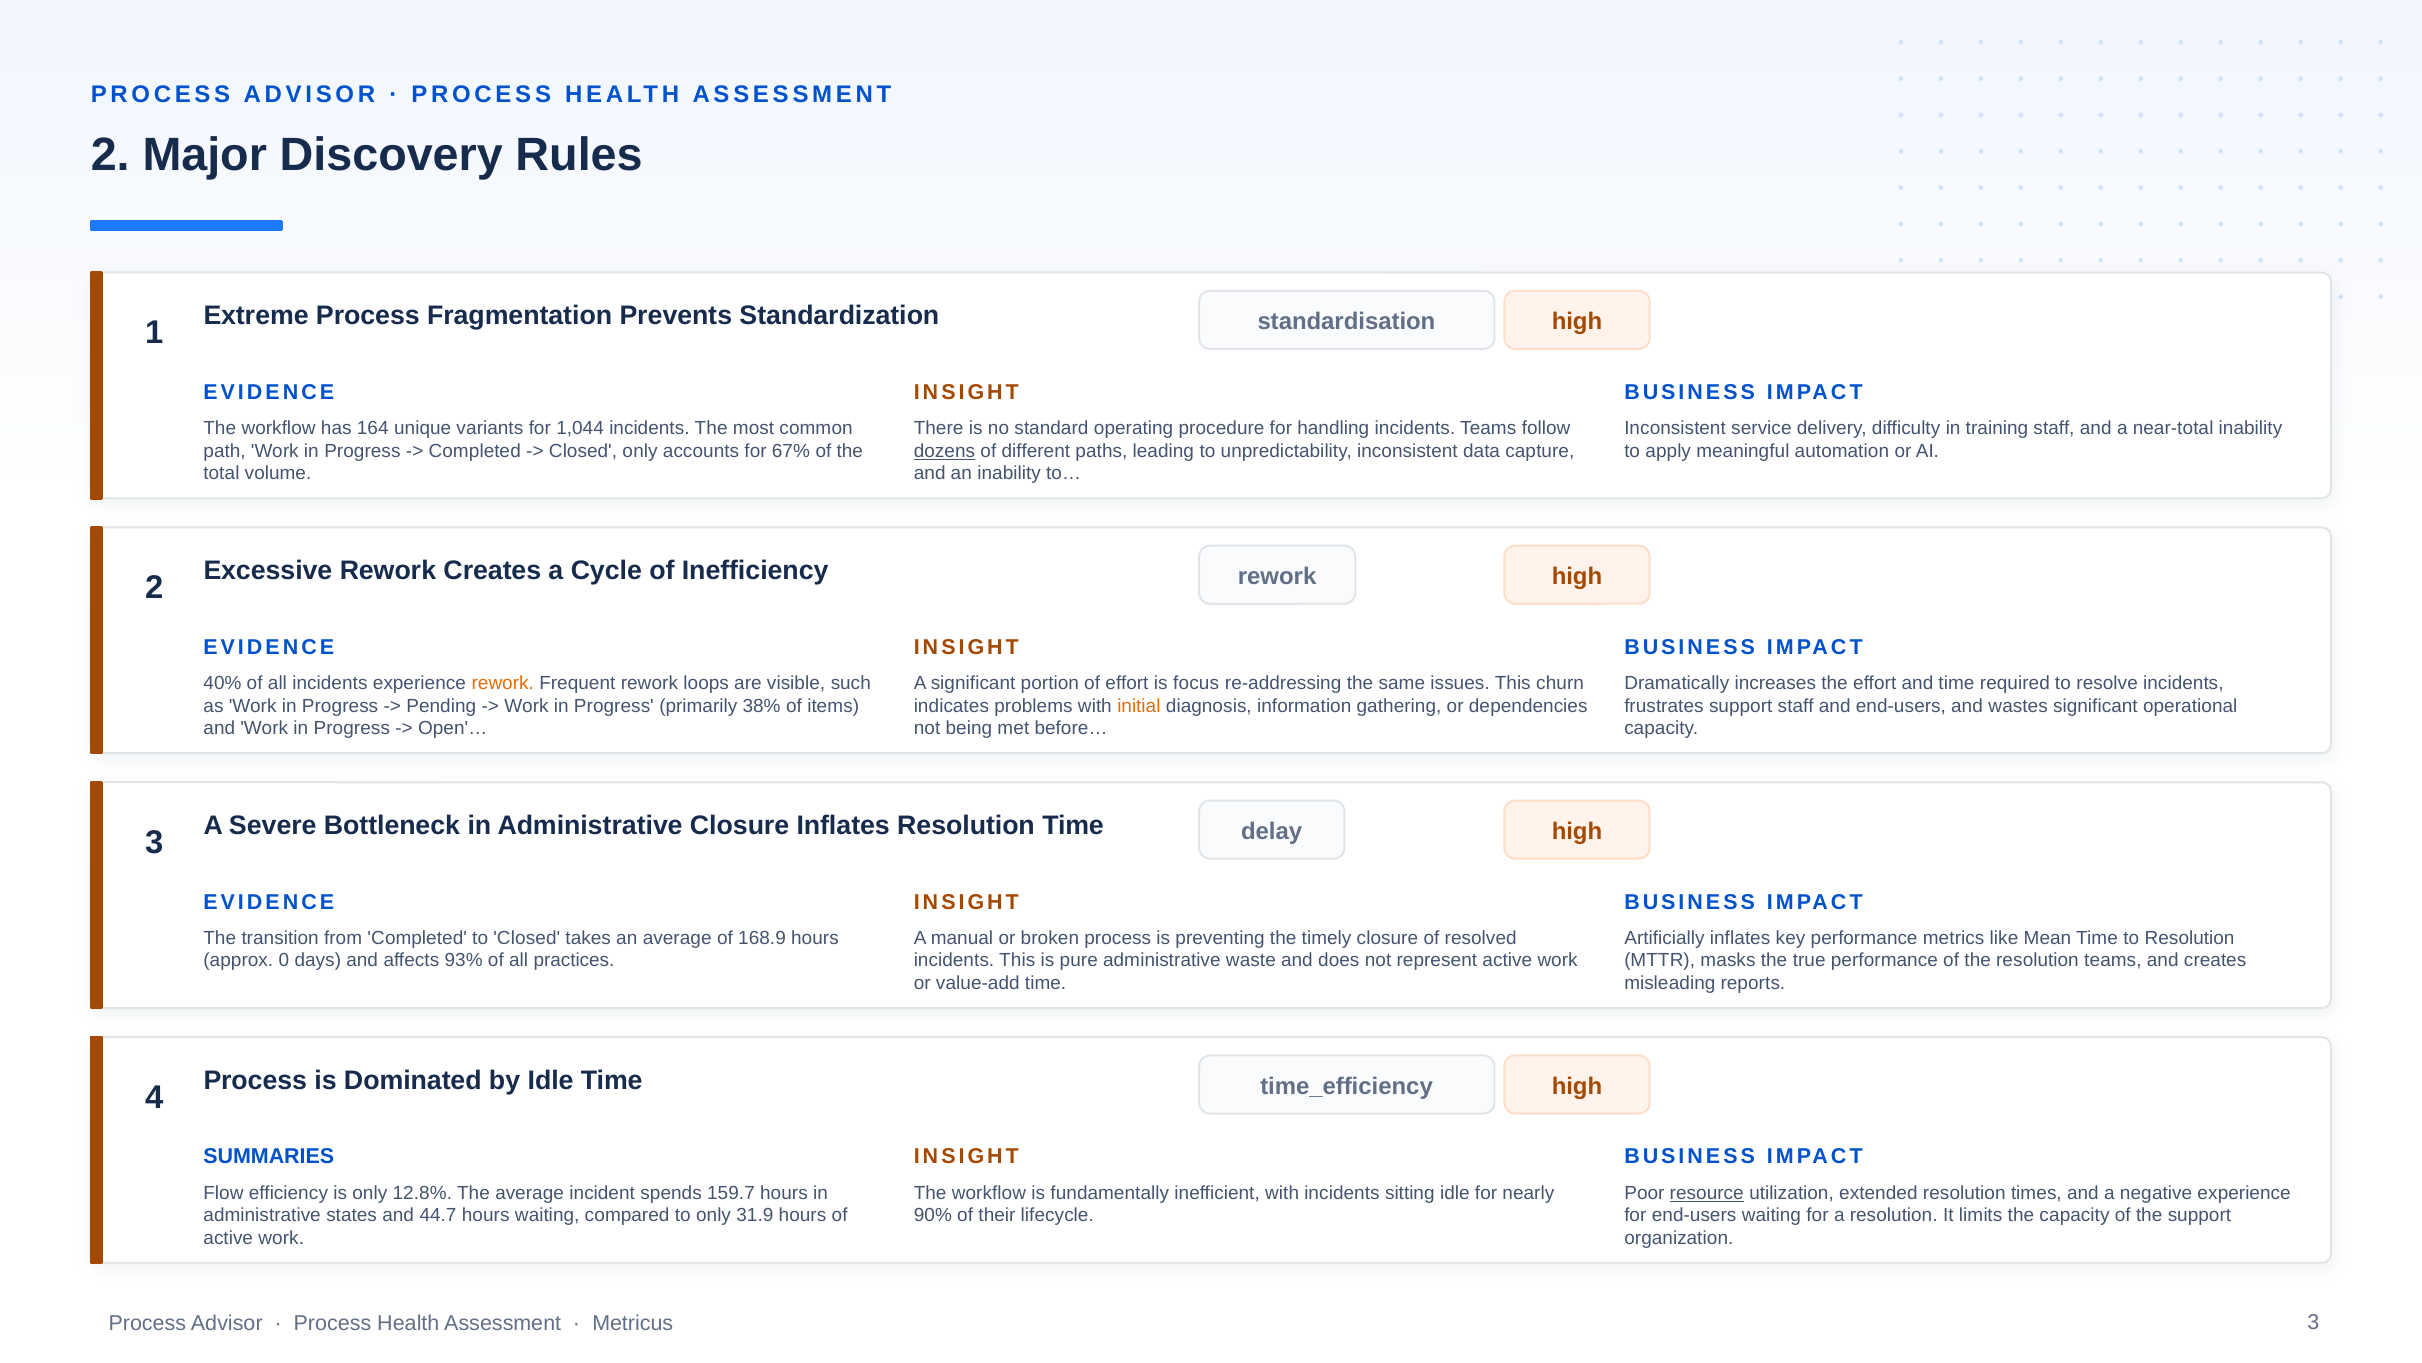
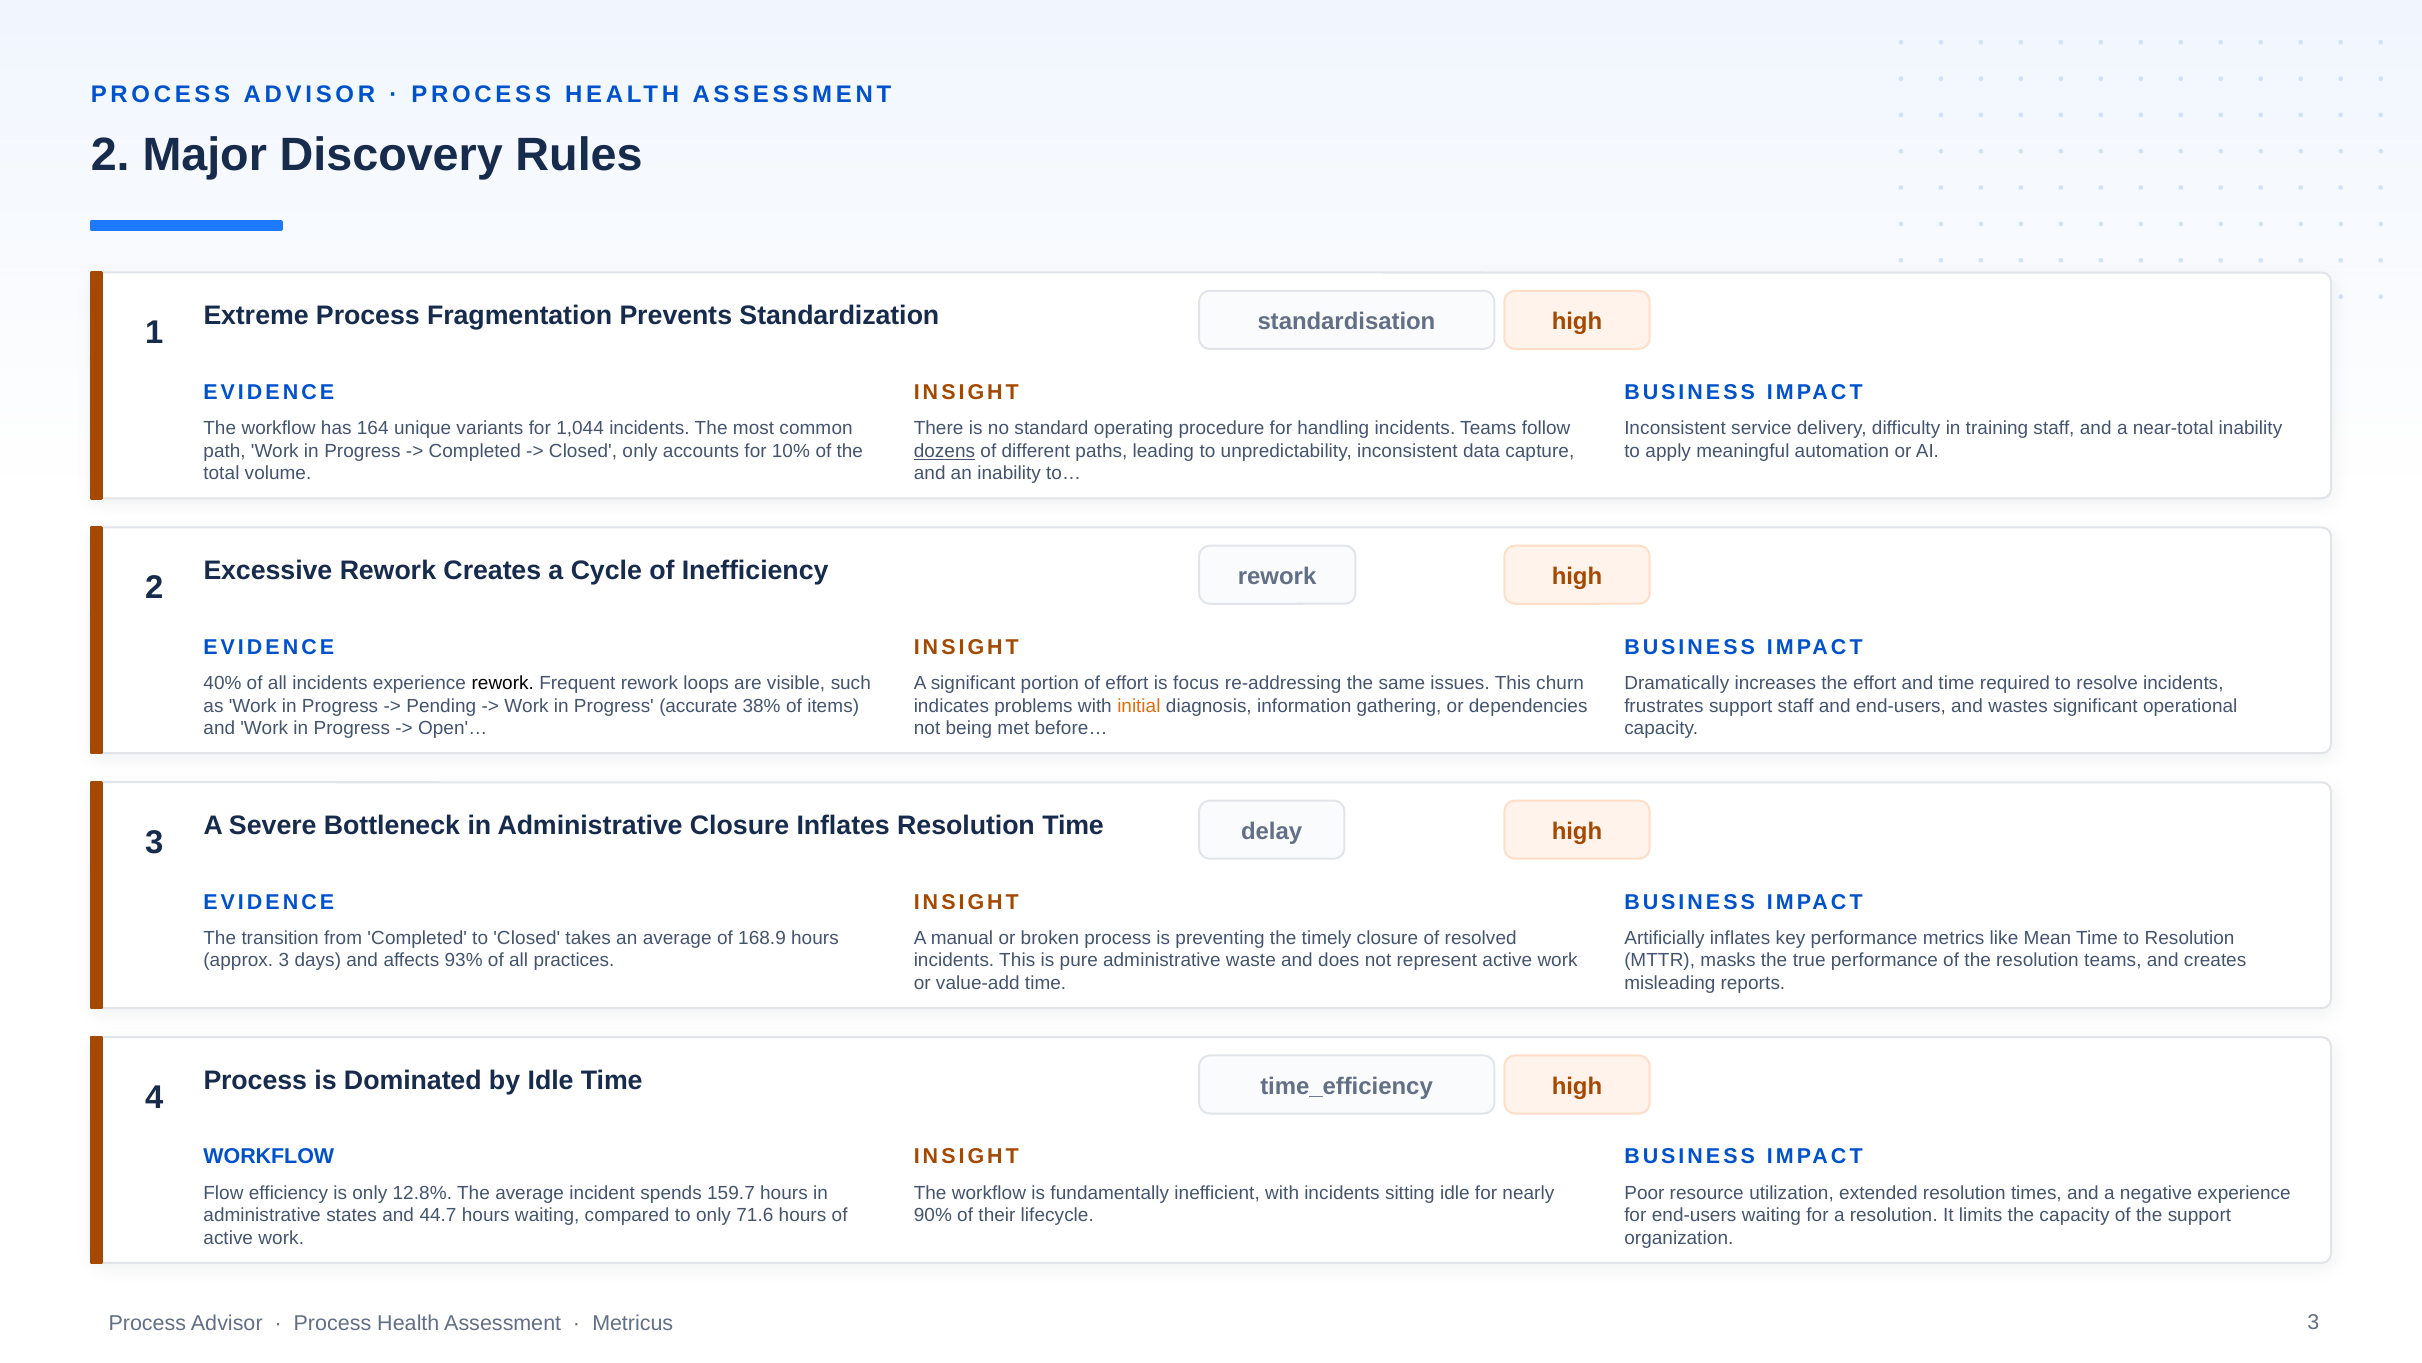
67%: 67% -> 10%
rework at (503, 683) colour: orange -> black
primarily: primarily -> accurate
approx 0: 0 -> 3
SUMMARIES at (269, 1157): SUMMARIES -> WORKFLOW
resource underline: present -> none
31.9: 31.9 -> 71.6
